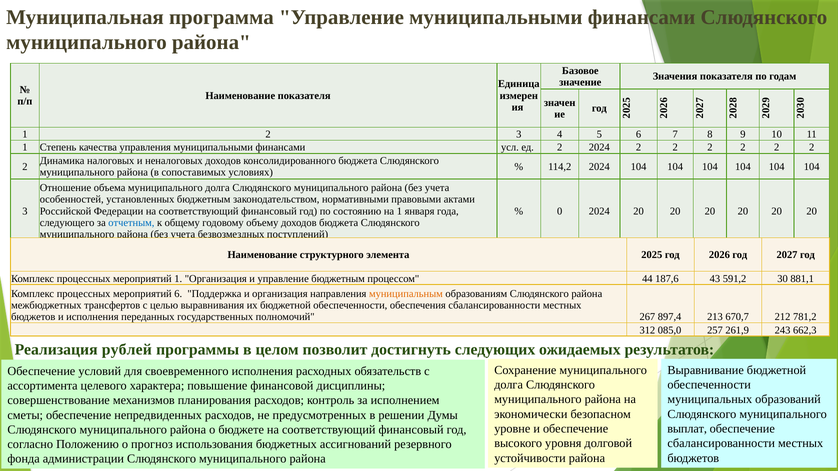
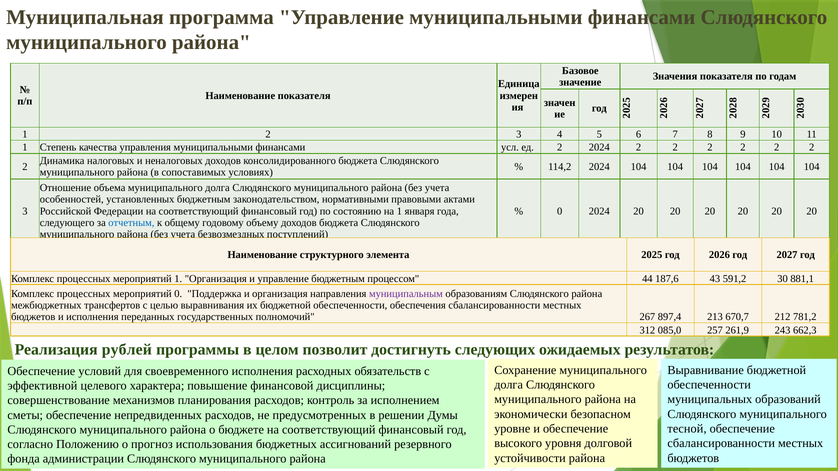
мероприятий 6: 6 -> 0
муниципальным colour: orange -> purple
ассортимента: ассортимента -> эффективной
выплат: выплат -> тесной
